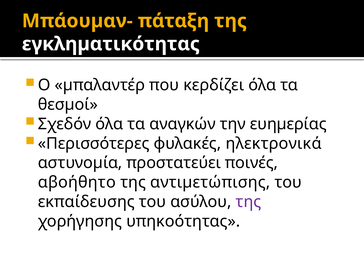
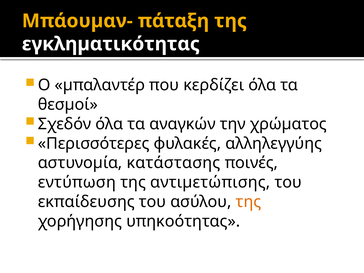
ευηµερίας: ευηµερίας -> χρώµατος
ηλεκτρονικά: ηλεκτρονικά -> αλληλεγγύης
προστατεύει: προστατεύει -> κατάστασης
αβοήθητο: αβοήθητο -> εντύπωση
της at (248, 202) colour: purple -> orange
